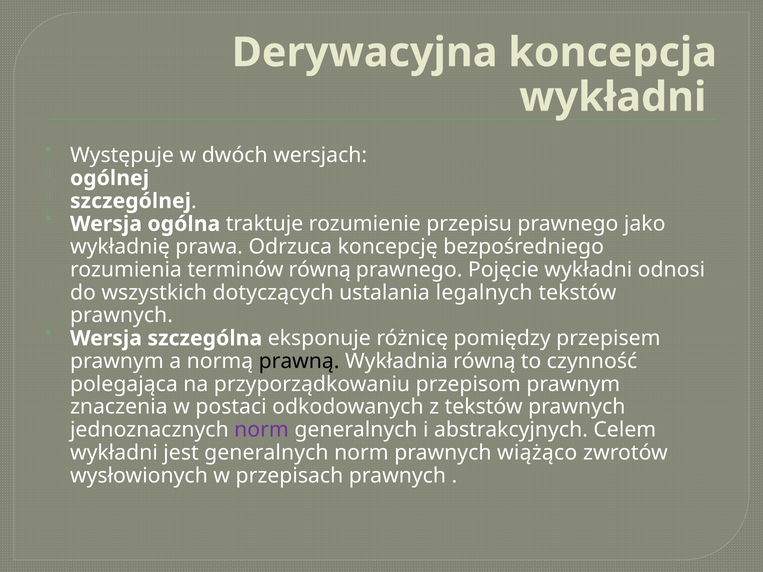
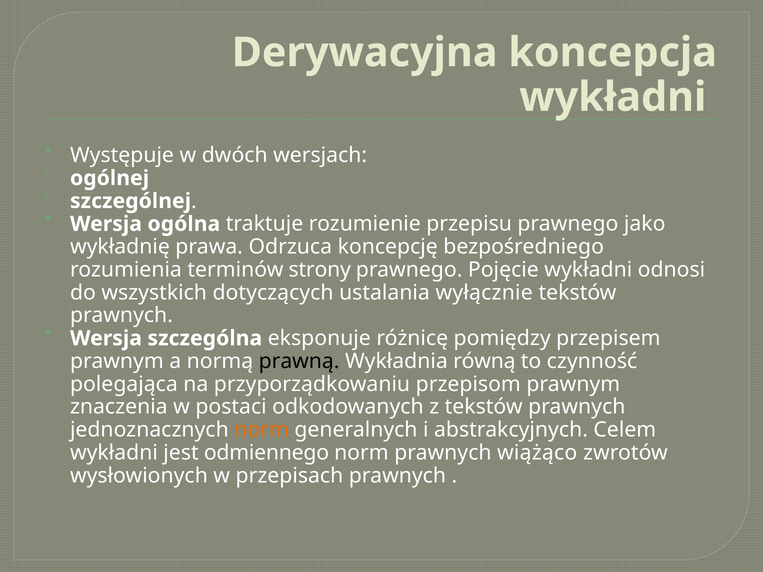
terminów równą: równą -> strony
legalnych: legalnych -> wyłącznie
norm at (261, 430) colour: purple -> orange
jest generalnych: generalnych -> odmiennego
